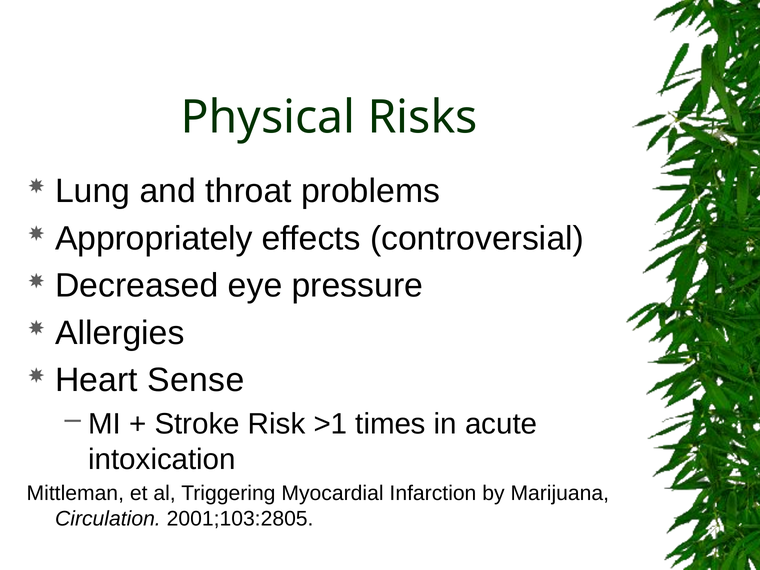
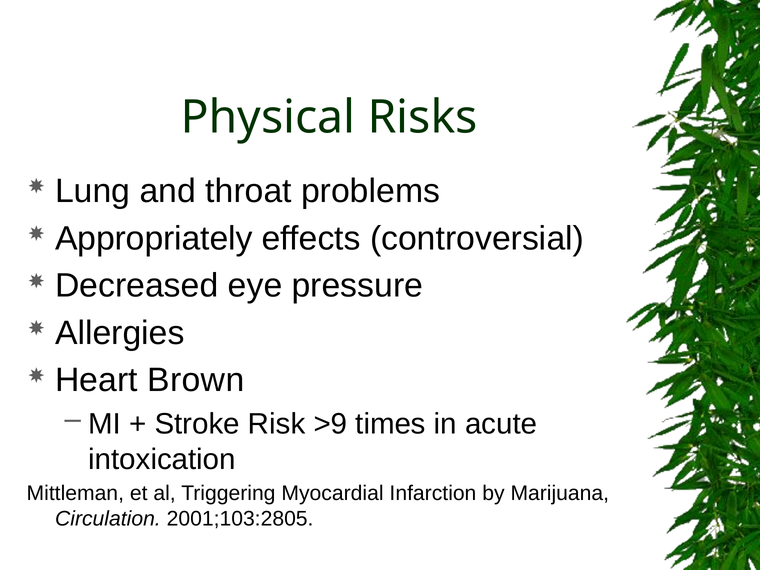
Sense: Sense -> Brown
>1: >1 -> >9
